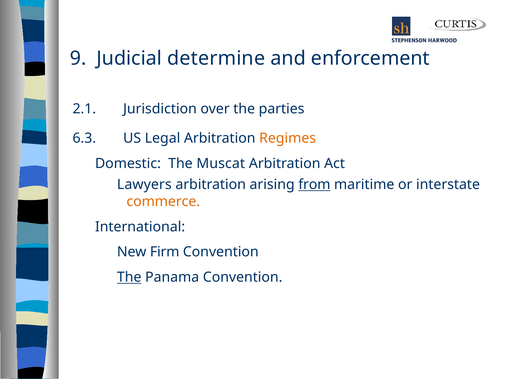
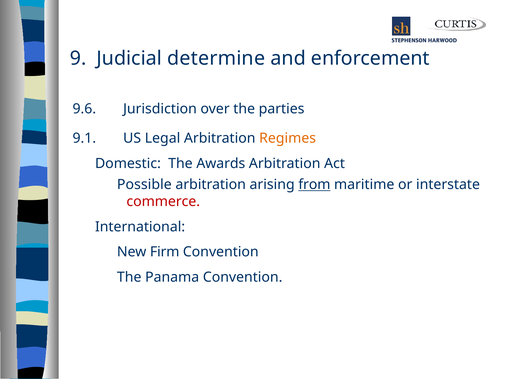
2.1: 2.1 -> 9.6
6.3: 6.3 -> 9.1
Muscat: Muscat -> Awards
Lawyers: Lawyers -> Possible
commerce colour: orange -> red
The at (129, 278) underline: present -> none
